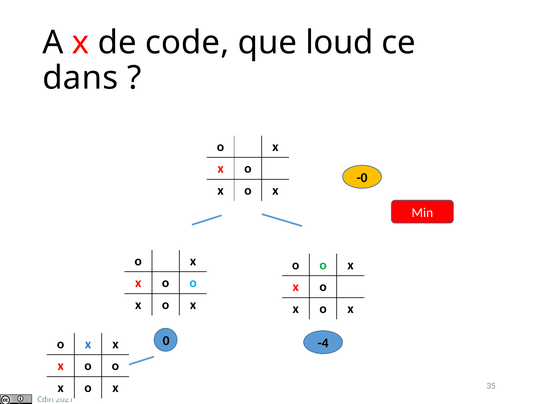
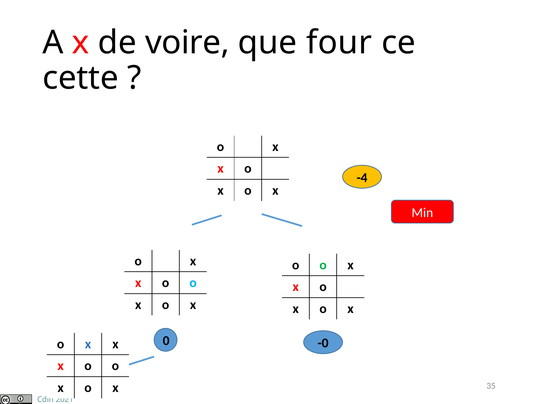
code: code -> voire
loud: loud -> four
dans: dans -> cette
-0: -0 -> -4
-4: -4 -> -0
